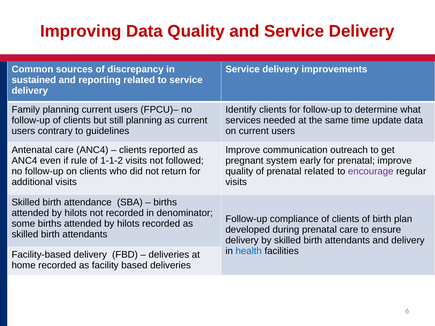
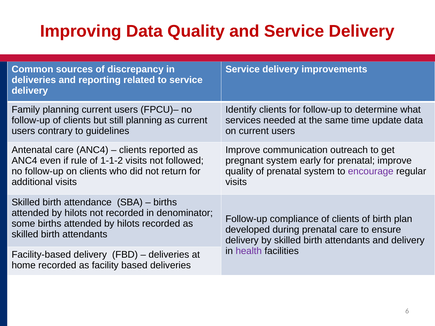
sustained at (34, 80): sustained -> deliveries
prenatal related: related -> system
health colour: blue -> purple
